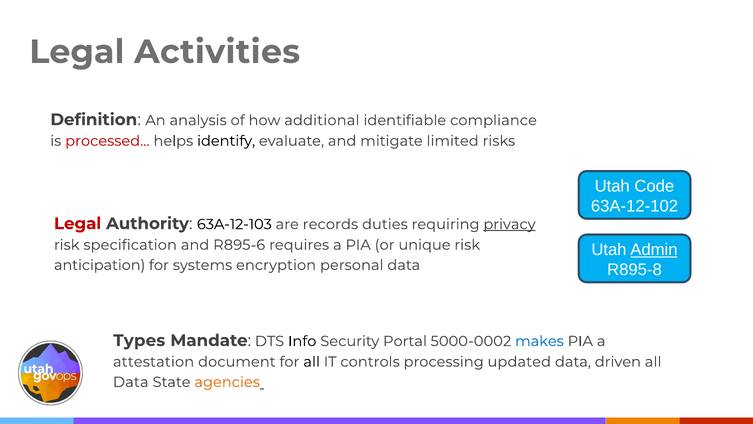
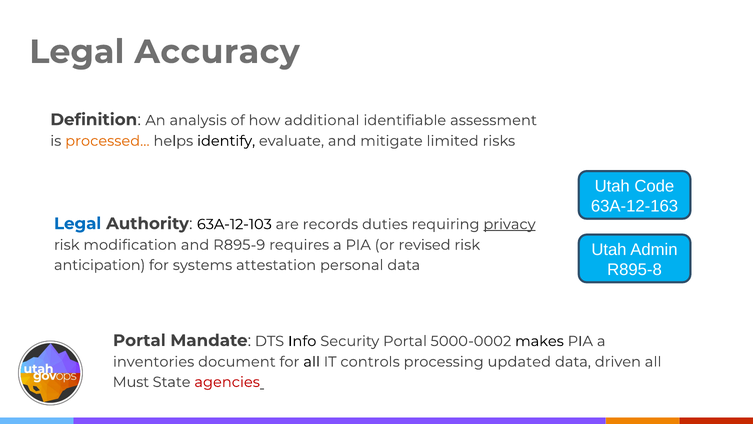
Activities: Activities -> Accuracy
compliance: compliance -> assessment
processed… colour: red -> orange
63A-12-102: 63A-12-102 -> 63A-12-163
Legal at (78, 223) colour: red -> blue
specification: specification -> modification
R895-6: R895-6 -> R895-9
unique: unique -> revised
Admin underline: present -> none
encryption: encryption -> attestation
Types at (139, 340): Types -> Portal
makes colour: blue -> black
attestation: attestation -> inventories
Data at (131, 382): Data -> Must
agencies colour: orange -> red
